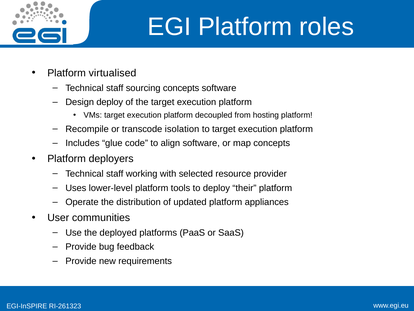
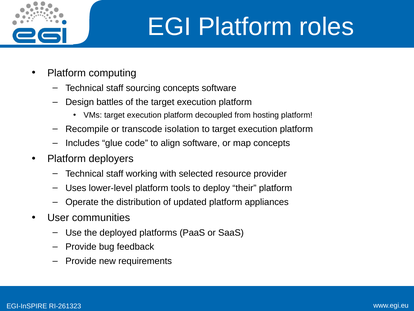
virtualised: virtualised -> computing
Design deploy: deploy -> battles
